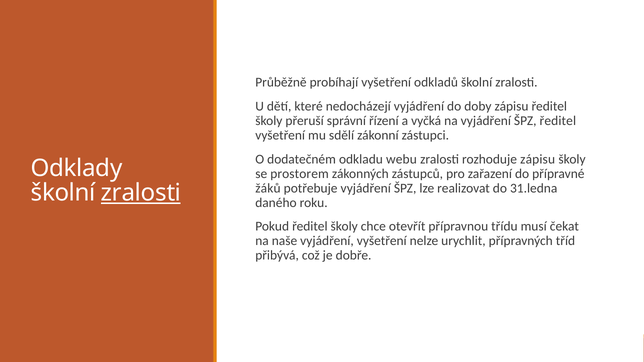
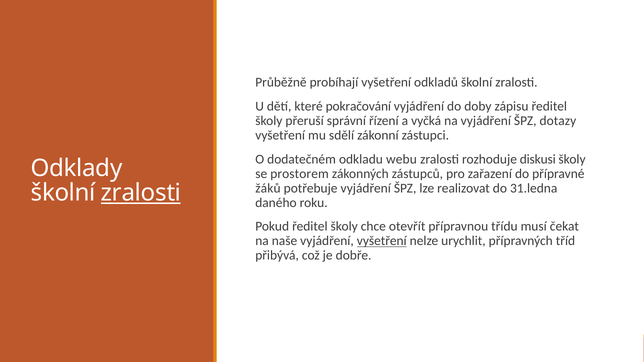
nedocházejí: nedocházejí -> pokračování
ŠPZ ředitel: ředitel -> dotazy
rozhoduje zápisu: zápisu -> diskusi
vyšetření at (382, 241) underline: none -> present
